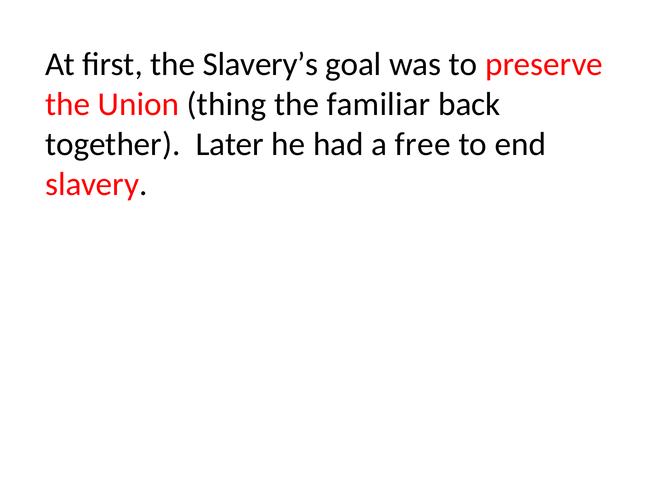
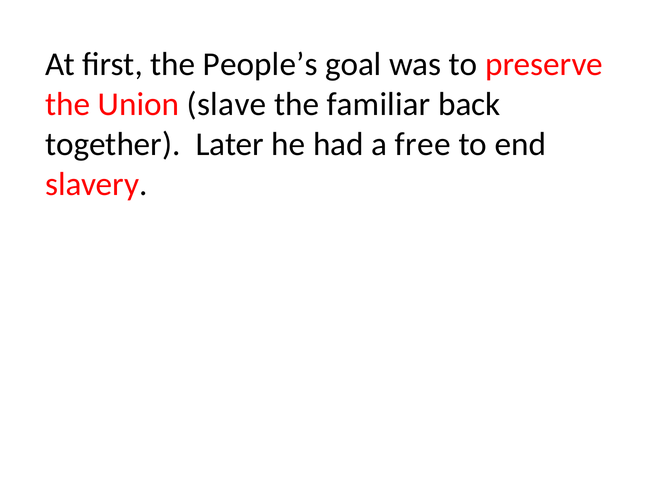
Slavery’s: Slavery’s -> People’s
thing: thing -> slave
